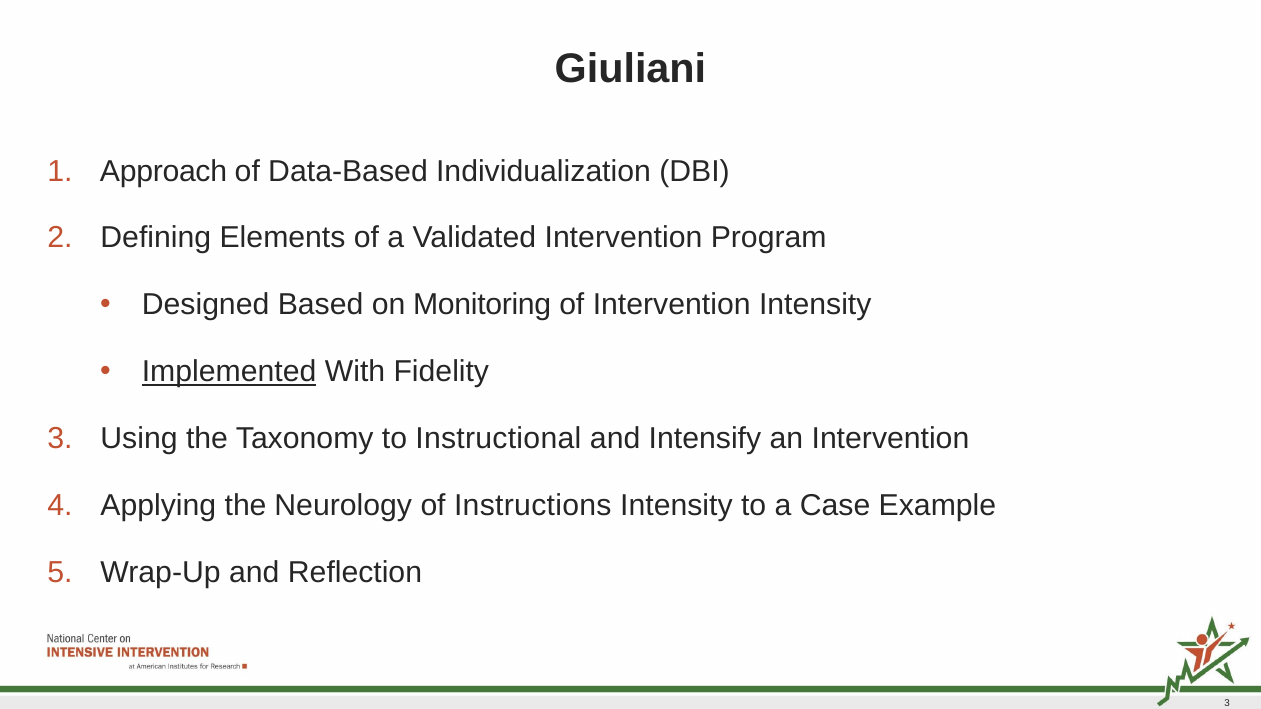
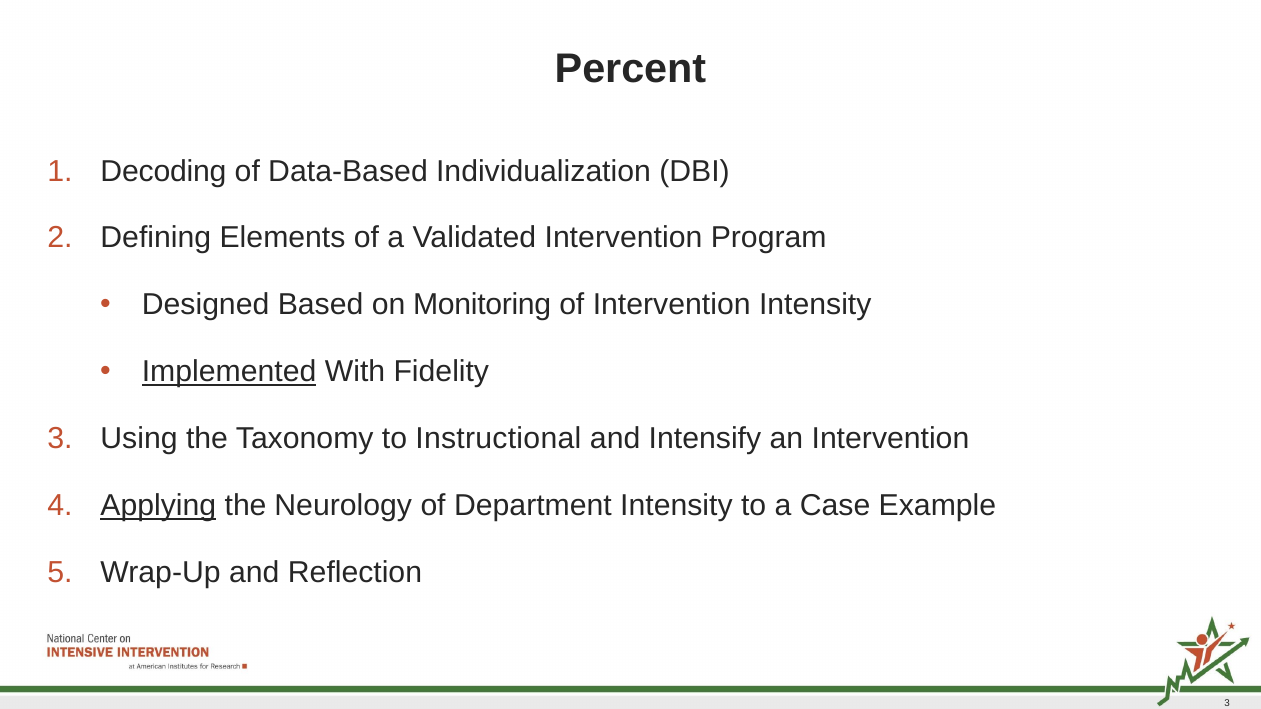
Giuliani: Giuliani -> Percent
Approach: Approach -> Decoding
Applying underline: none -> present
Instructions: Instructions -> Department
